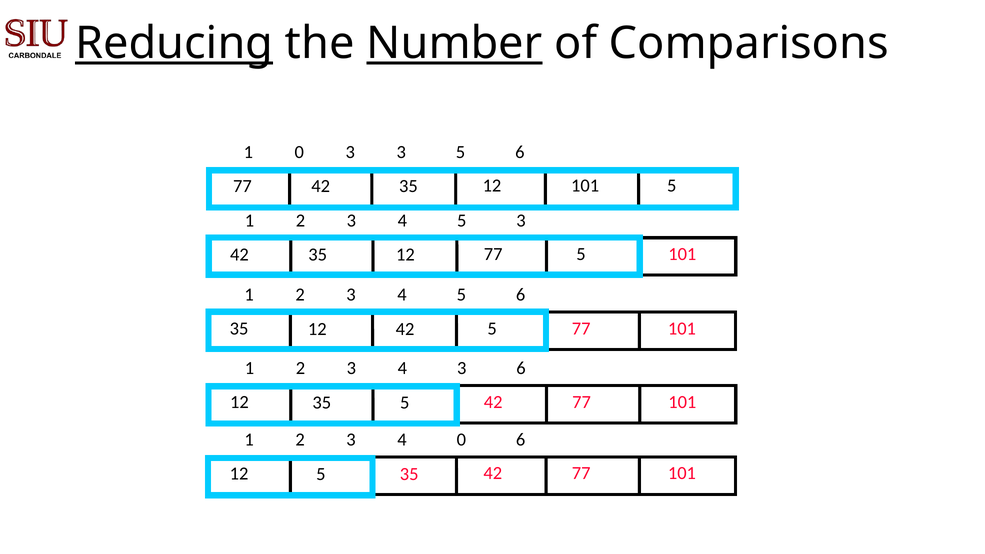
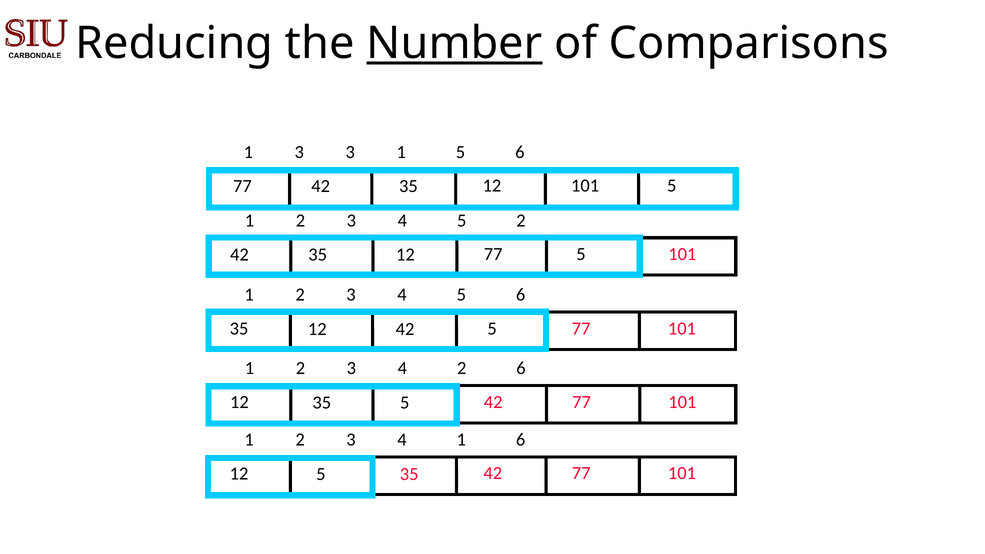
Reducing underline: present -> none
1 0: 0 -> 3
3 3: 3 -> 1
5 3: 3 -> 2
4 3: 3 -> 2
4 0: 0 -> 1
